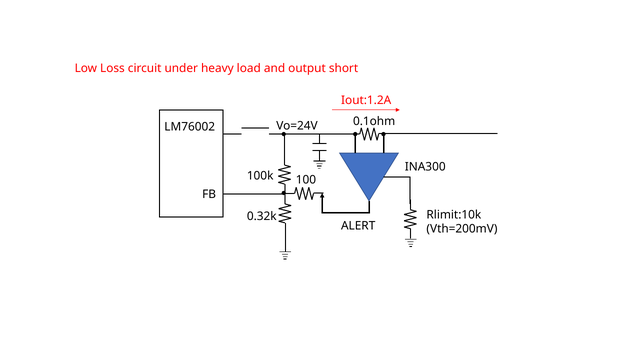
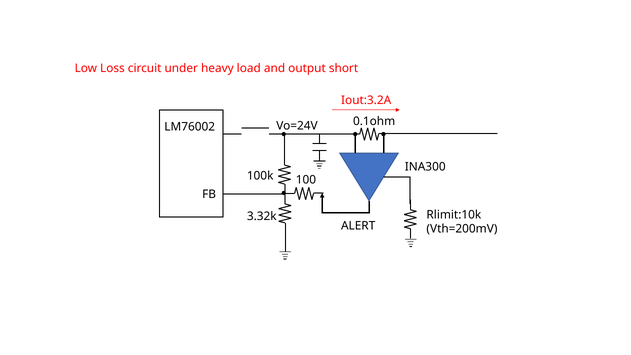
Iout:1.2A: Iout:1.2A -> Iout:3.2A
0.32k: 0.32k -> 3.32k
